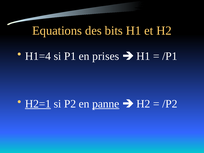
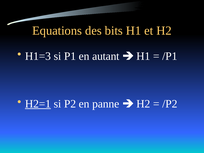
H1=4: H1=4 -> H1=3
prises: prises -> autant
panne underline: present -> none
